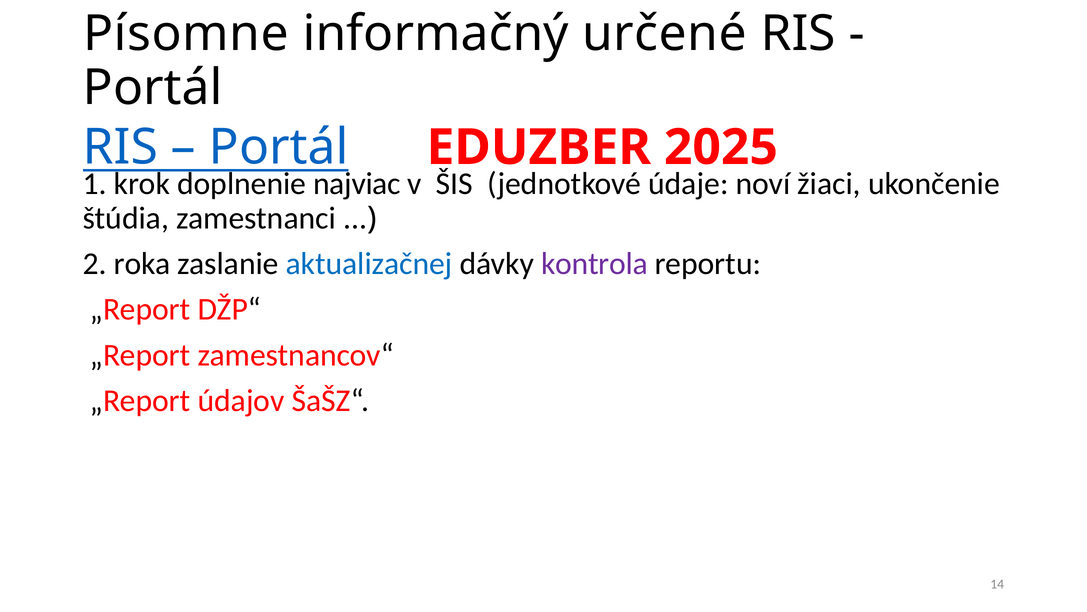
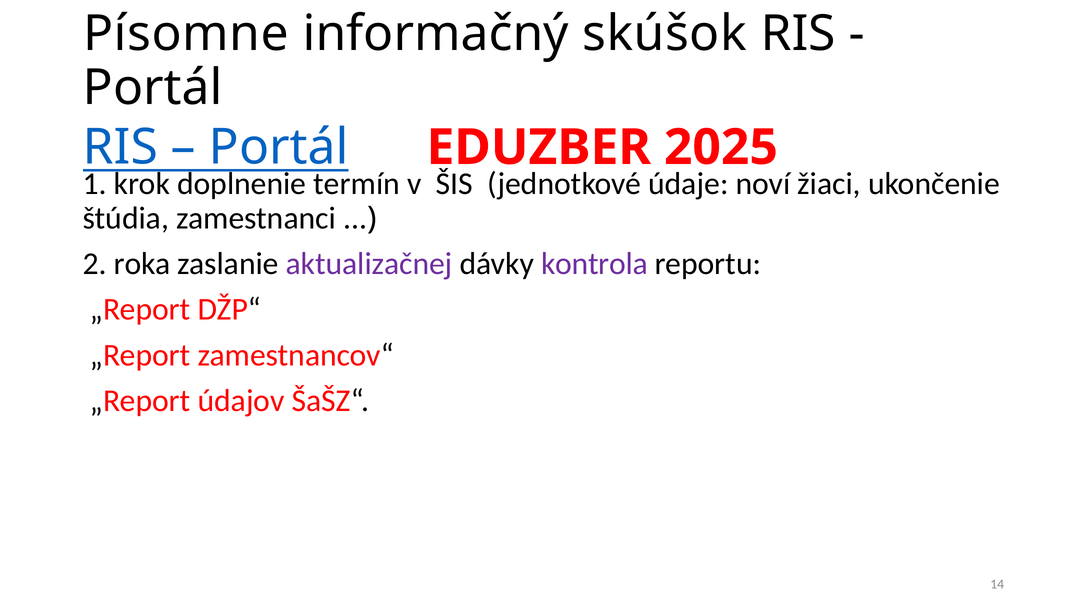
určené: určené -> skúšok
najviac: najviac -> termín
aktualizačnej colour: blue -> purple
